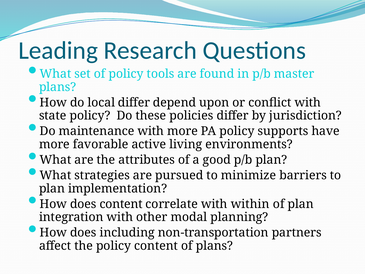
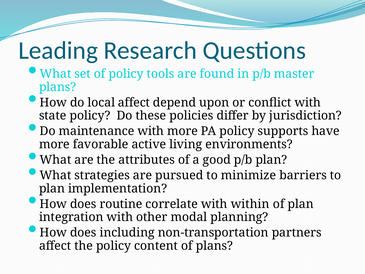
local differ: differ -> affect
does content: content -> routine
